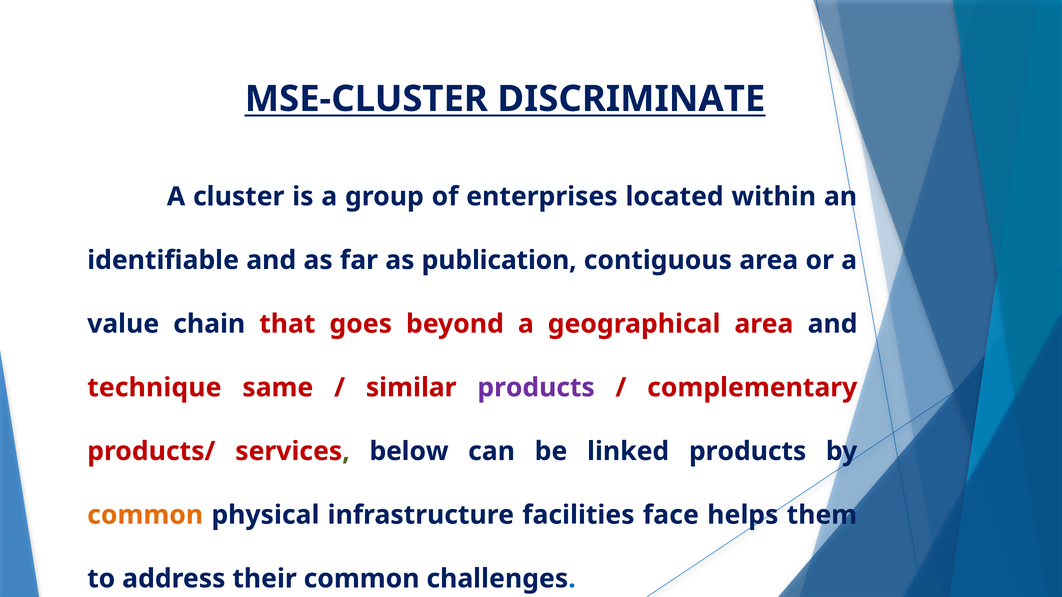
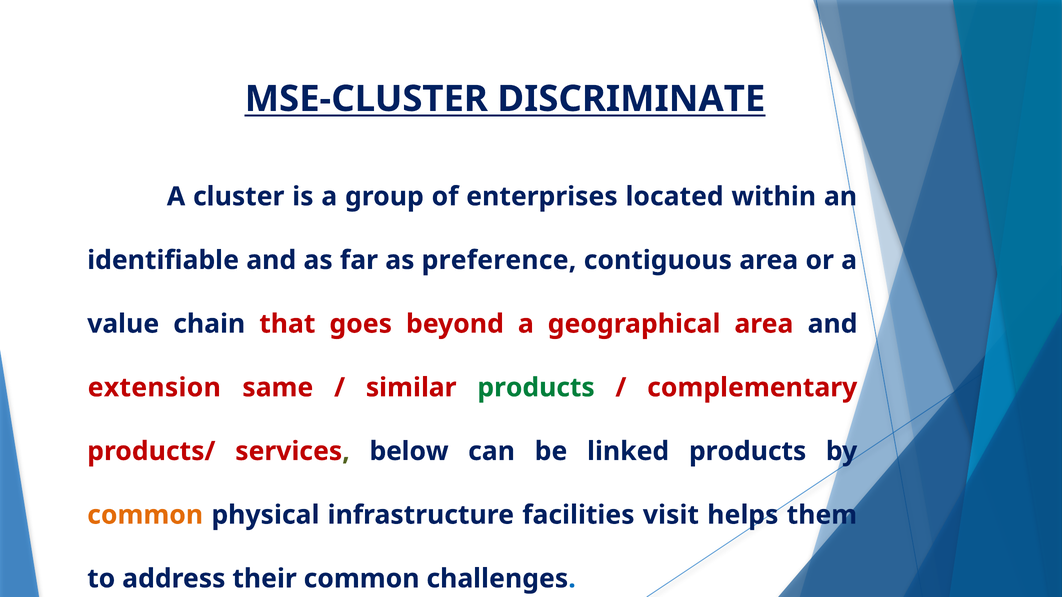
publication: publication -> preference
technique: technique -> extension
products at (536, 388) colour: purple -> green
face: face -> visit
